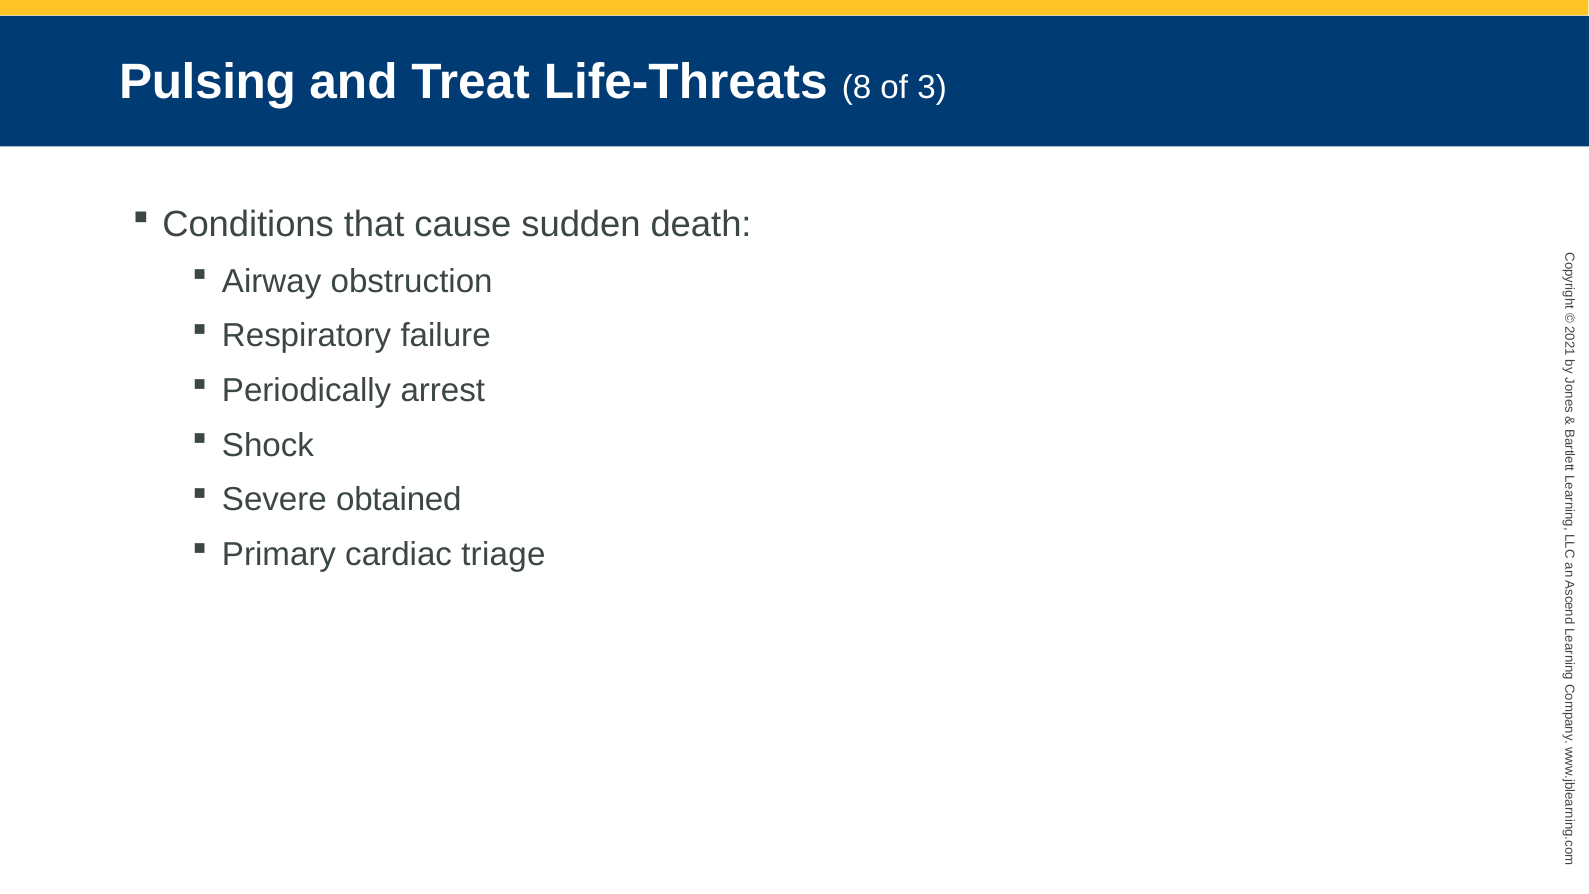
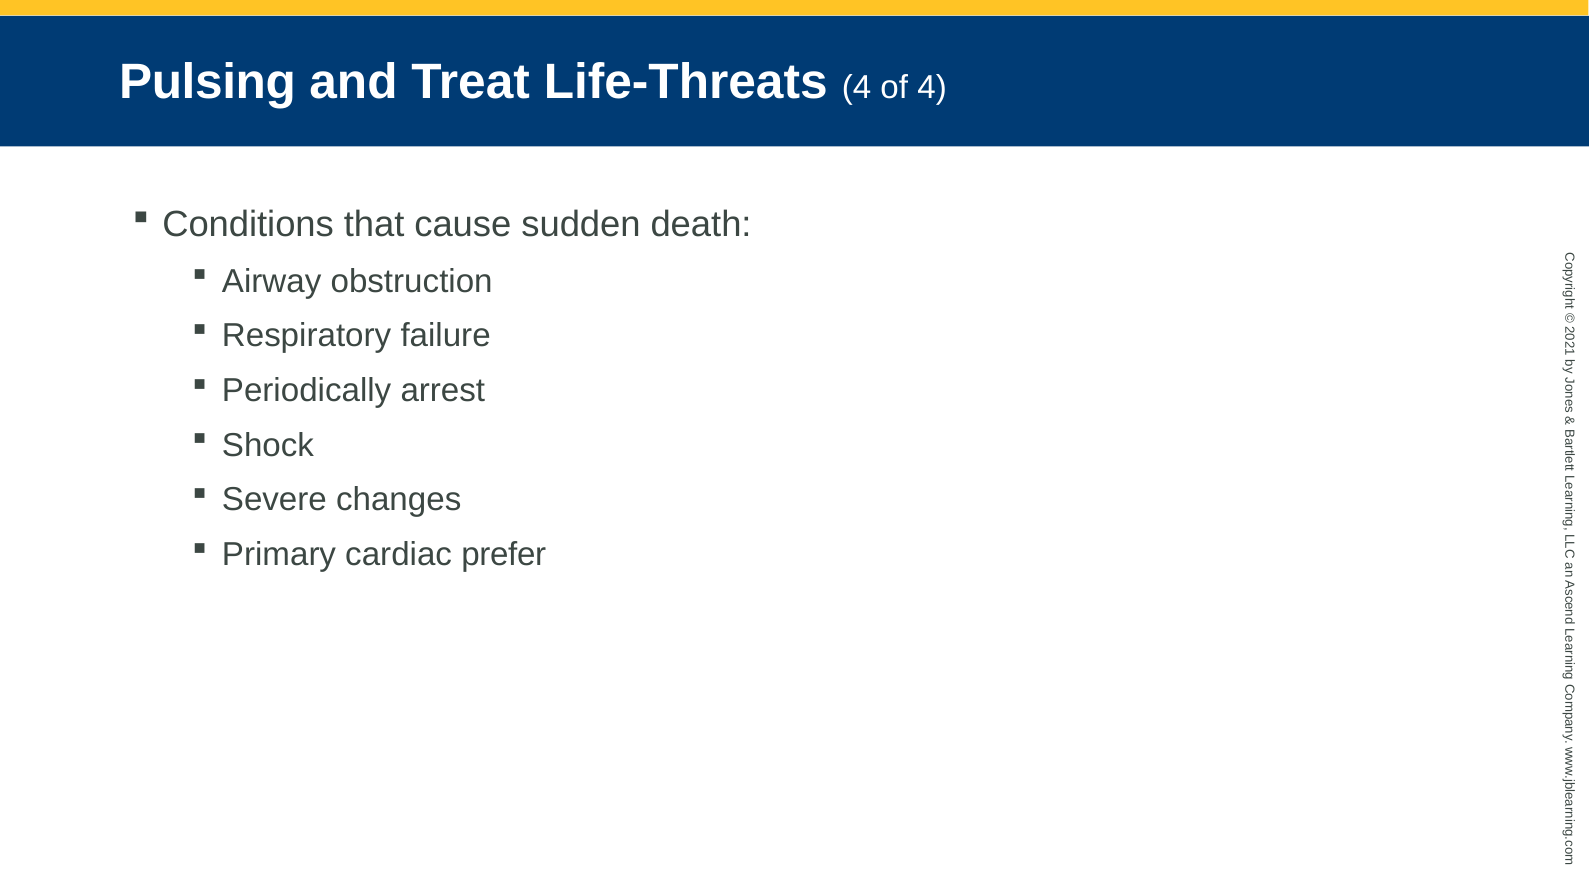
Life-Threats 8: 8 -> 4
of 3: 3 -> 4
obtained: obtained -> changes
triage: triage -> prefer
